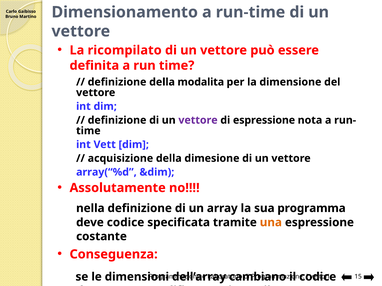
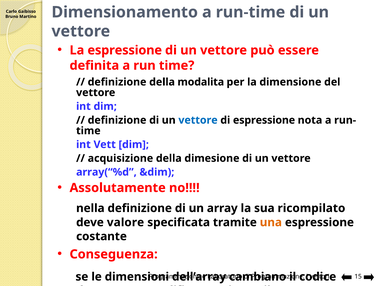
La ricompilato: ricompilato -> espressione
vettore at (198, 120) colour: purple -> blue
sua programma: programma -> ricompilato
deve codice: codice -> valore
